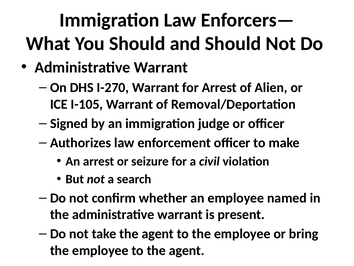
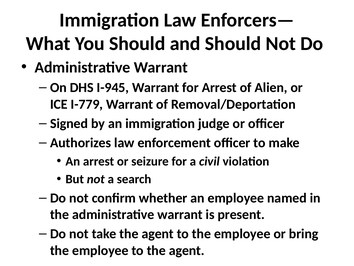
I-270: I-270 -> I-945
I-105: I-105 -> I-779
